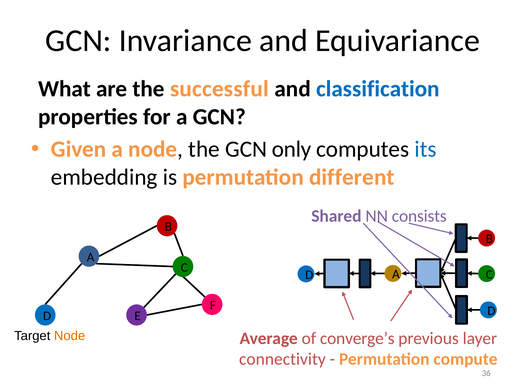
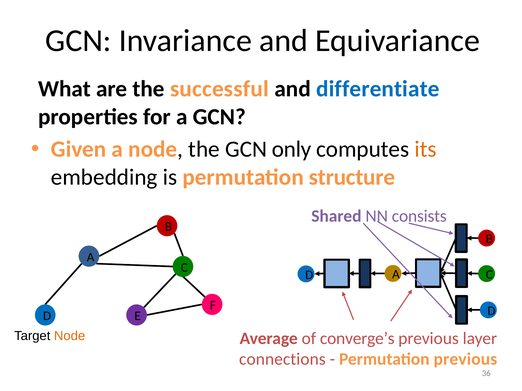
classification: classification -> differentiate
its colour: blue -> orange
different: different -> structure
connectivity: connectivity -> connections
Permutation compute: compute -> previous
